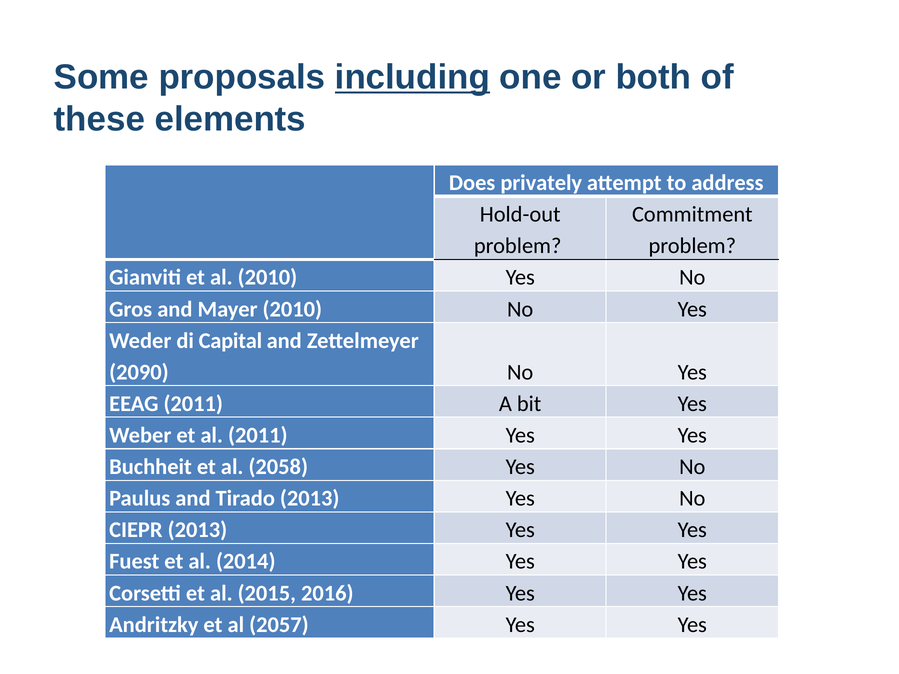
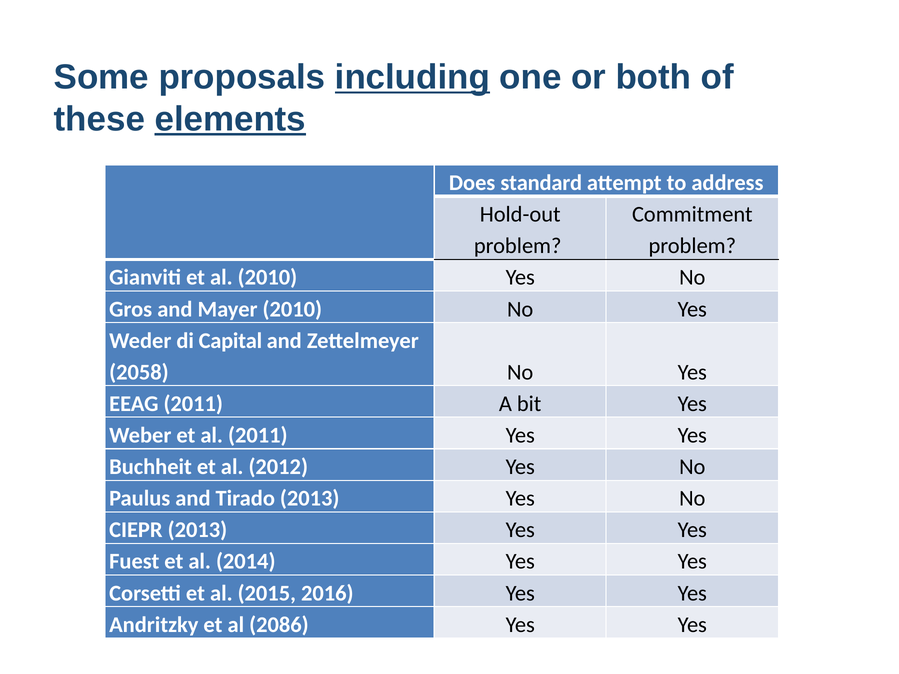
elements underline: none -> present
privately: privately -> standard
2090: 2090 -> 2058
2058: 2058 -> 2012
2057: 2057 -> 2086
